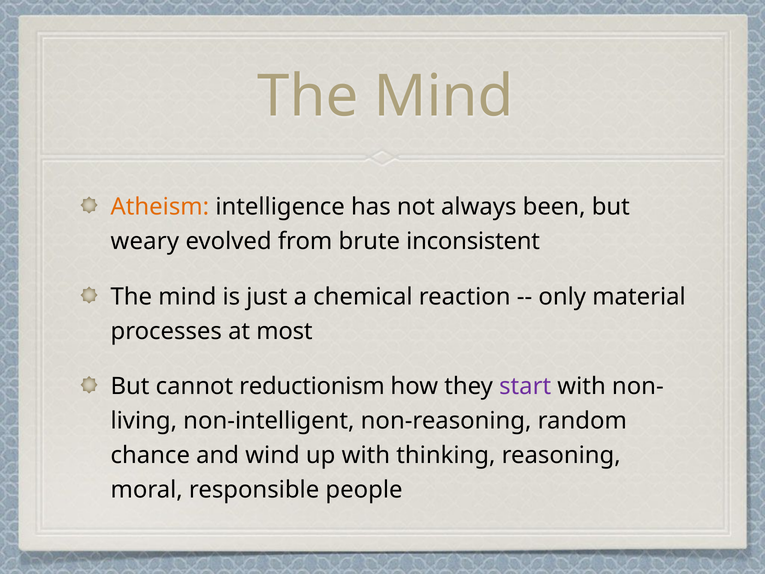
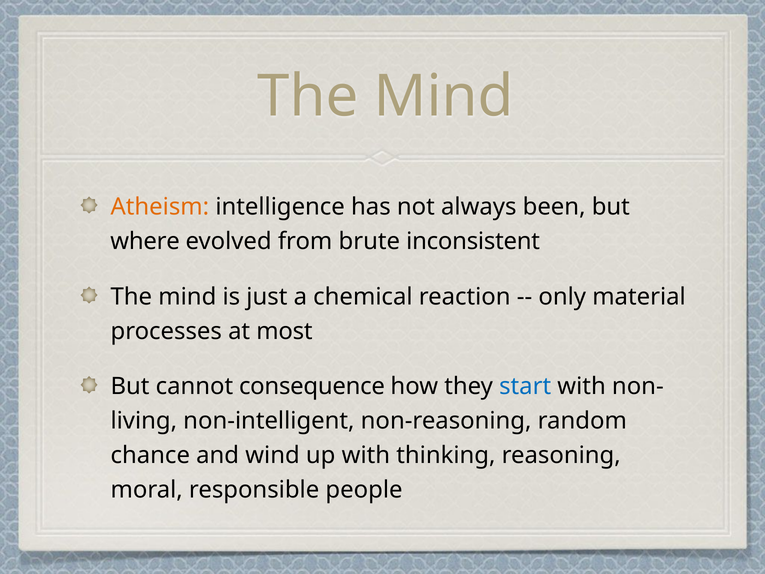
weary: weary -> where
reductionism: reductionism -> consequence
start colour: purple -> blue
